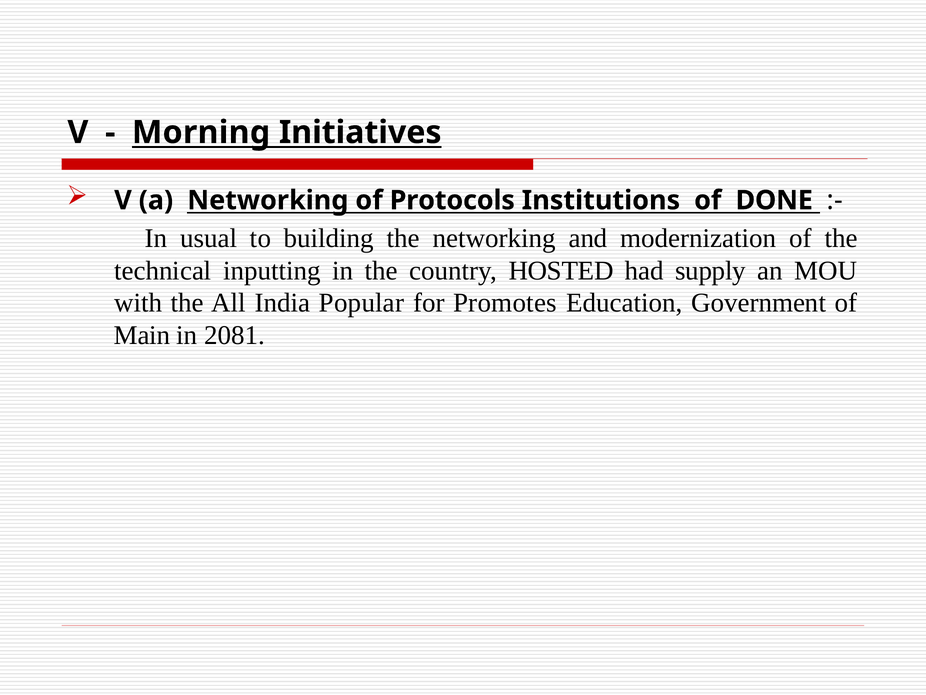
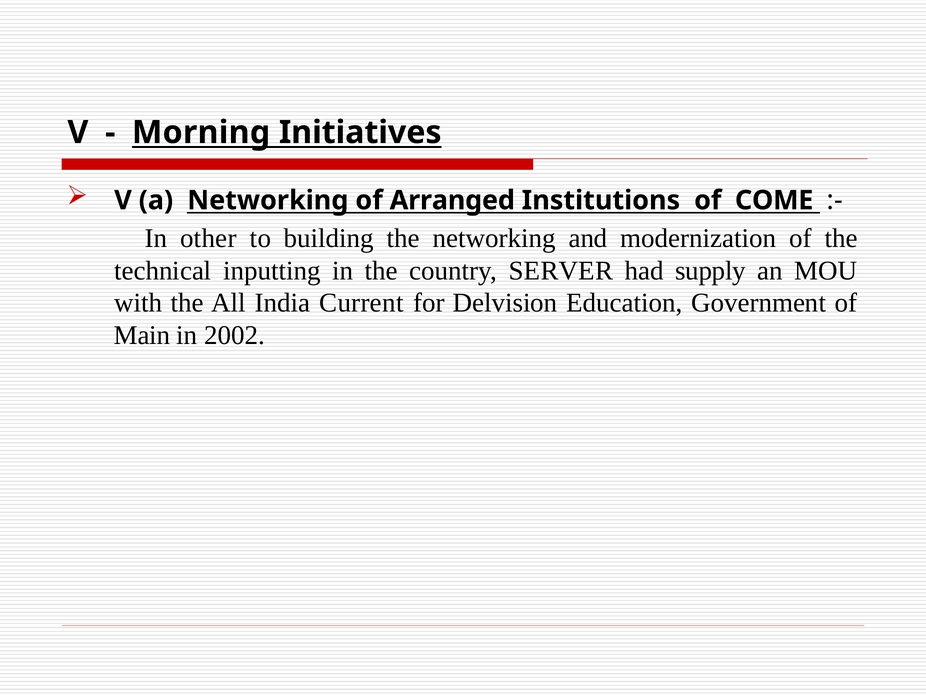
Protocols: Protocols -> Arranged
DONE: DONE -> COME
usual: usual -> other
HOSTED: HOSTED -> SERVER
Popular: Popular -> Current
Promotes: Promotes -> Delvision
2081: 2081 -> 2002
